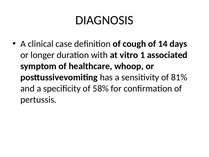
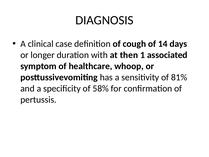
vitro: vitro -> then
